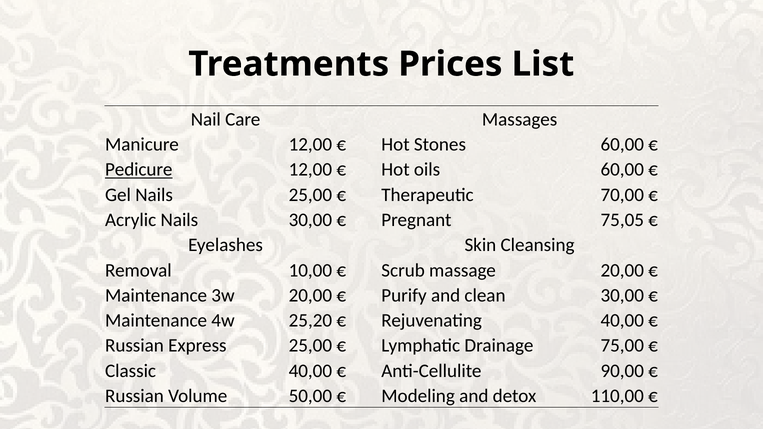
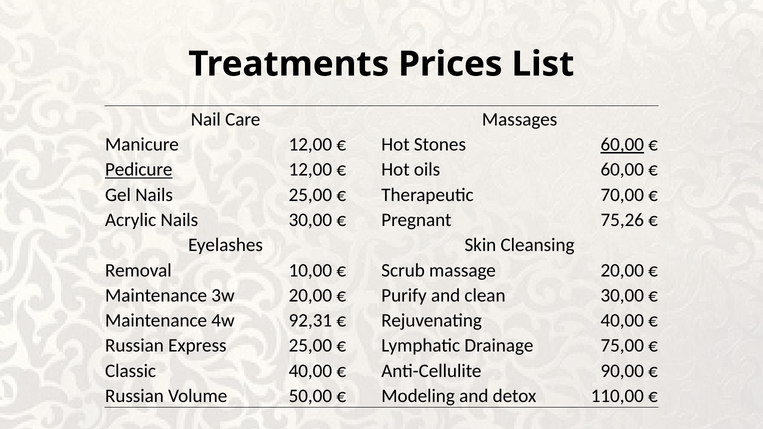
60,00 at (622, 145) underline: none -> present
75,05: 75,05 -> 75,26
25,20: 25,20 -> 92,31
